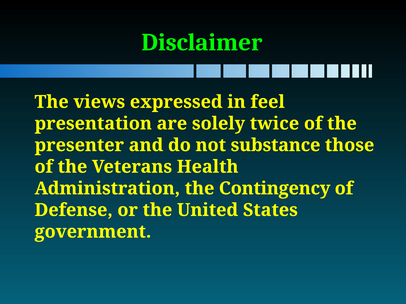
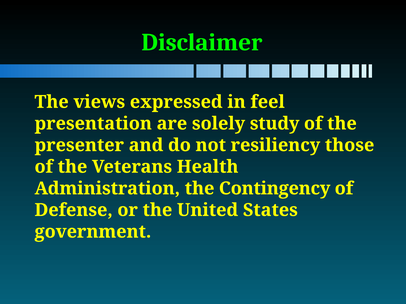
twice: twice -> study
substance: substance -> resiliency
